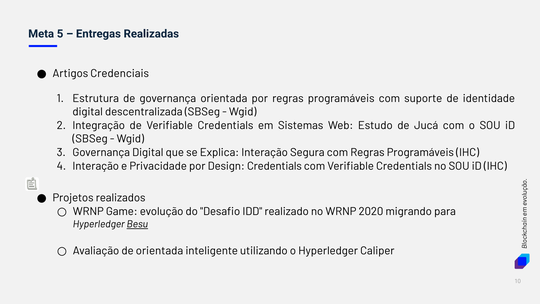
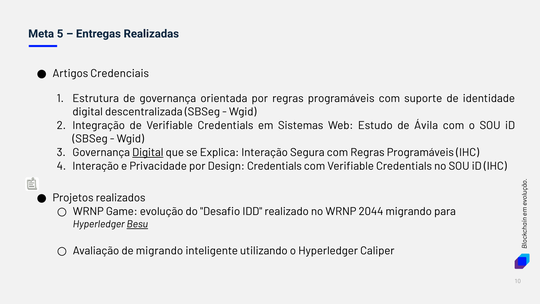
Jucá: Jucá -> Ávila
Digital at (148, 152) underline: none -> present
2020: 2020 -> 2044
de orientada: orientada -> migrando
